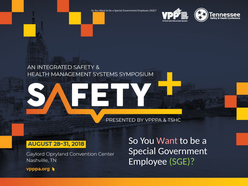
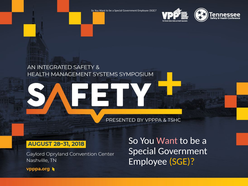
SGE at (182, 162) colour: light green -> yellow
